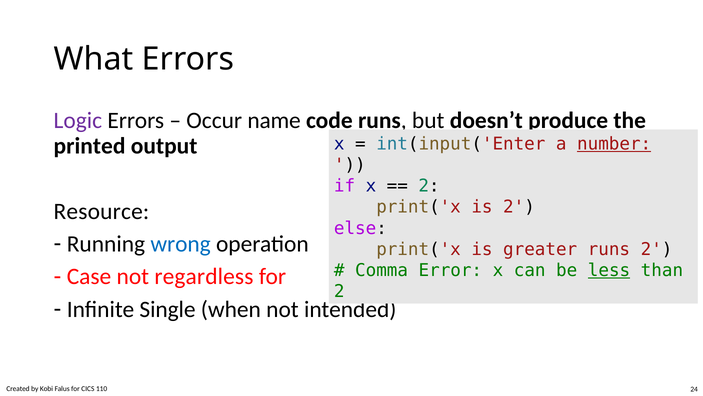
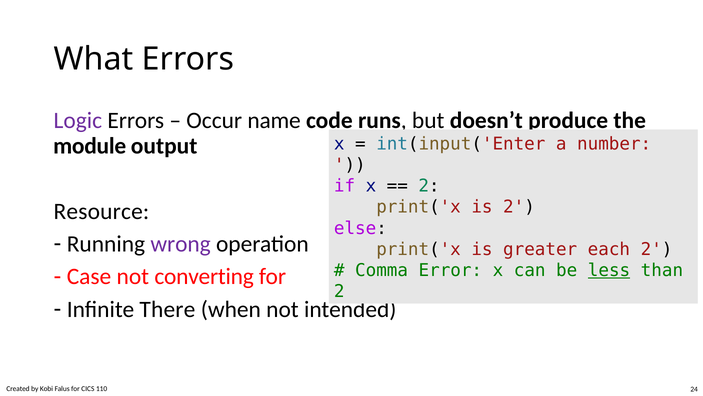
number underline: present -> none
printed: printed -> module
wrong colour: blue -> purple
greater runs: runs -> each
regardless: regardless -> converting
Single: Single -> There
